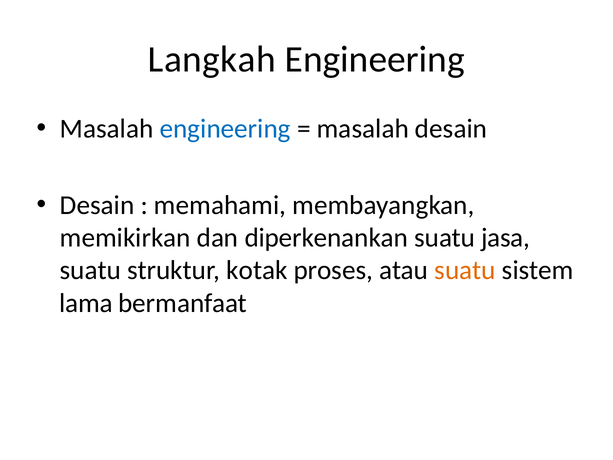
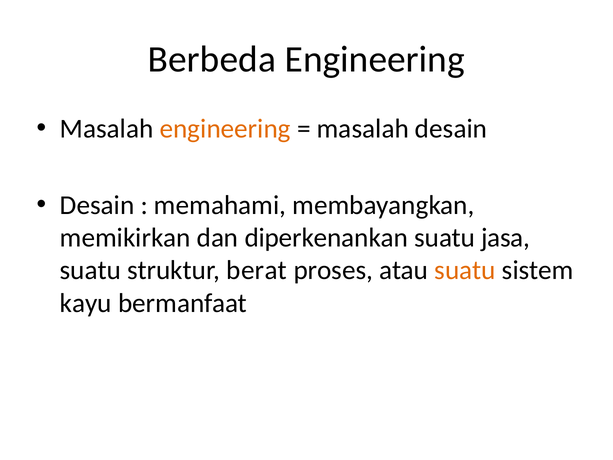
Langkah: Langkah -> Berbeda
engineering at (225, 129) colour: blue -> orange
kotak: kotak -> berat
lama: lama -> kayu
